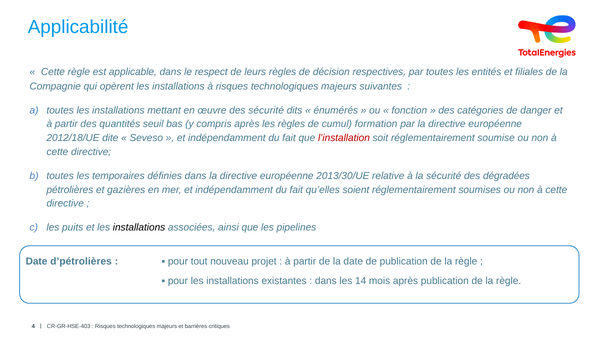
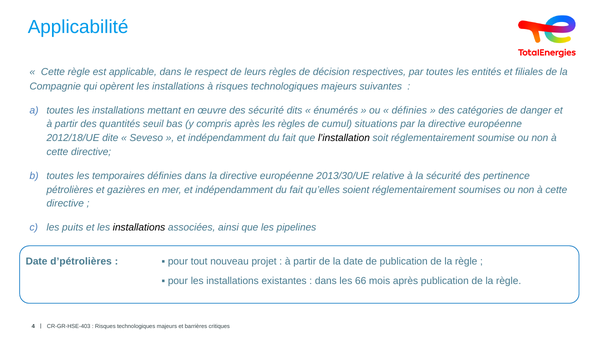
fonction at (409, 110): fonction -> définies
formation: formation -> situations
l’installation colour: red -> black
dégradées: dégradées -> pertinence
14: 14 -> 66
